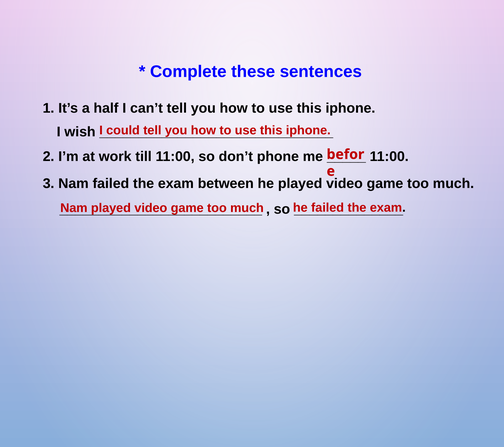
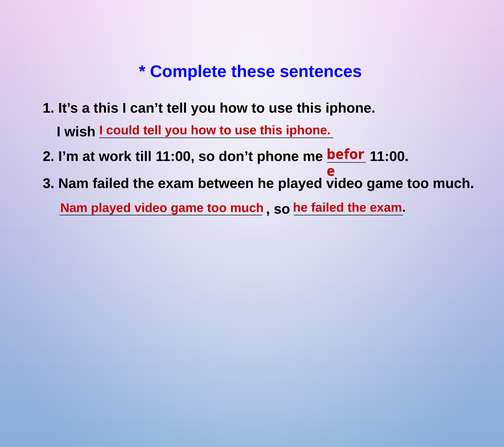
a half: half -> this
